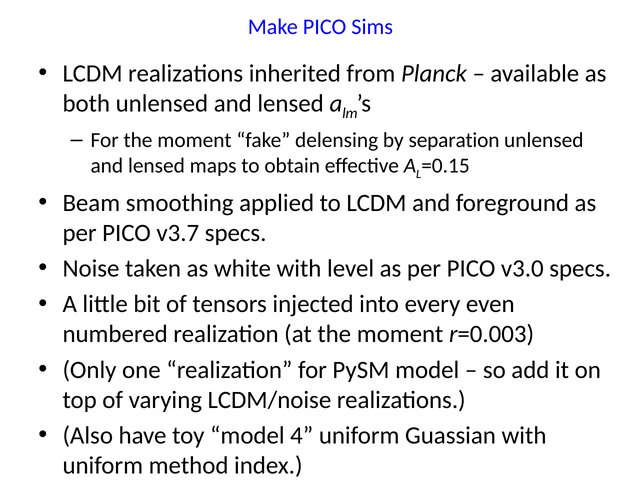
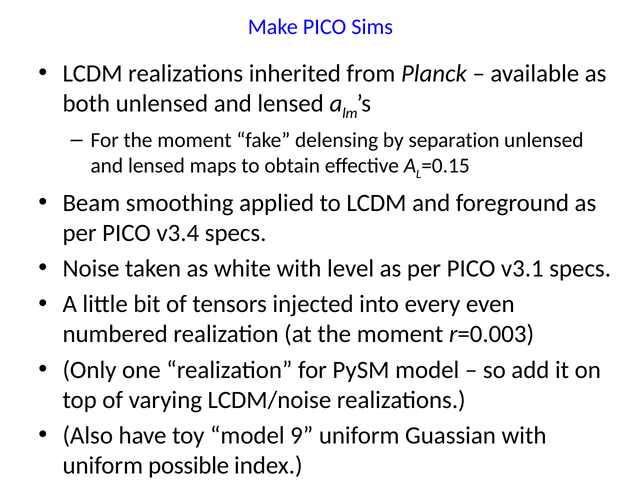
v3.7: v3.7 -> v3.4
v3.0: v3.0 -> v3.1
4: 4 -> 9
method: method -> possible
